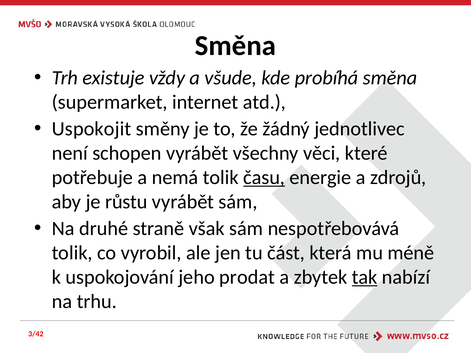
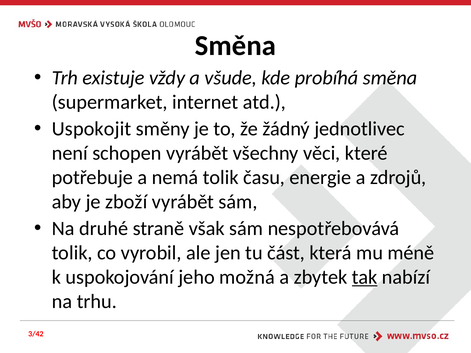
času underline: present -> none
růstu: růstu -> zboží
prodat: prodat -> možná
